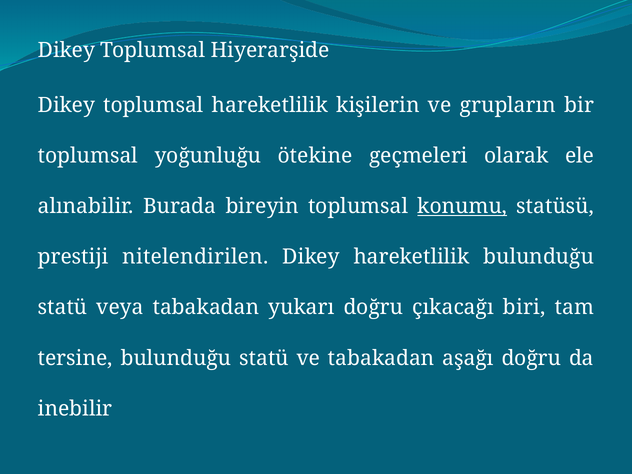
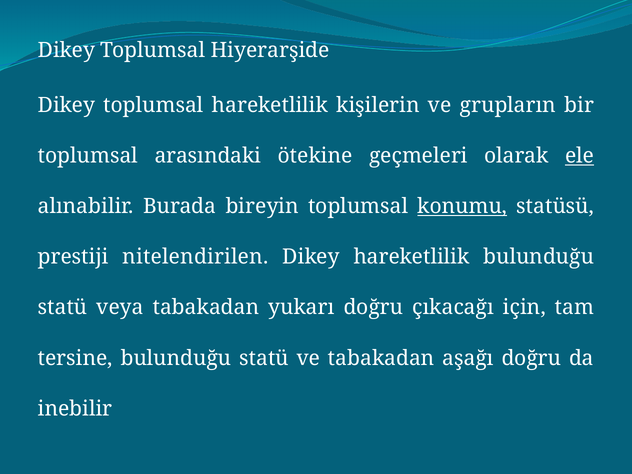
yoğunluğu: yoğunluğu -> arasındaki
ele underline: none -> present
biri: biri -> için
